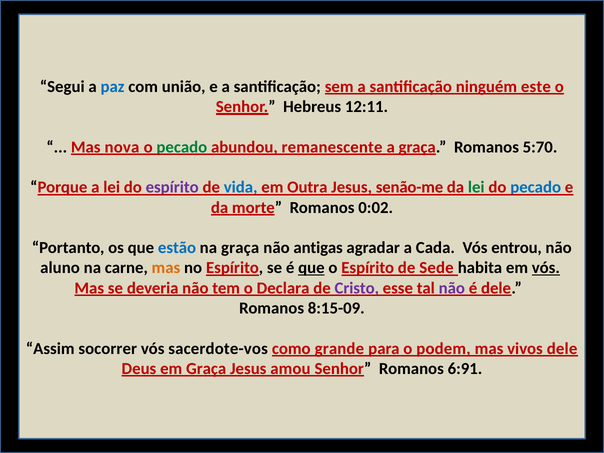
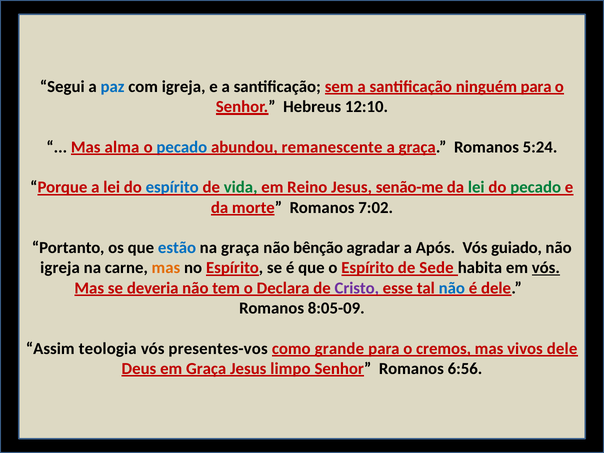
com união: união -> igreja
ninguém este: este -> para
12:11: 12:11 -> 12:10
nova: nova -> alma
pecado at (182, 147) colour: green -> blue
5:70: 5:70 -> 5:24
espírito at (172, 187) colour: purple -> blue
vida colour: blue -> green
Outra: Outra -> Reino
pecado at (536, 187) colour: blue -> green
0:02: 0:02 -> 7:02
antigas: antigas -> bênção
Cada: Cada -> Após
entrou: entrou -> guiado
aluno at (60, 268): aluno -> igreja
que at (311, 268) underline: present -> none
não at (452, 288) colour: purple -> blue
8:15-09: 8:15-09 -> 8:05-09
socorrer: socorrer -> teologia
sacerdote-vos: sacerdote-vos -> presentes-vos
podem: podem -> cremos
amou: amou -> limpo
6:91: 6:91 -> 6:56
